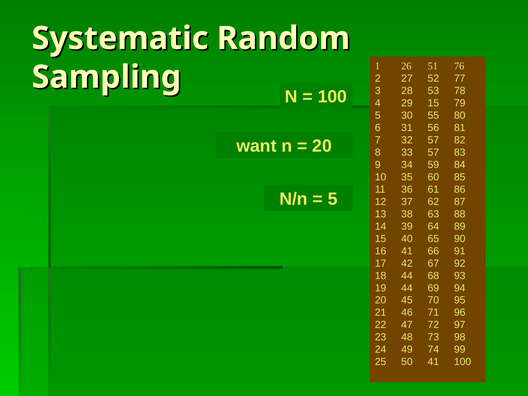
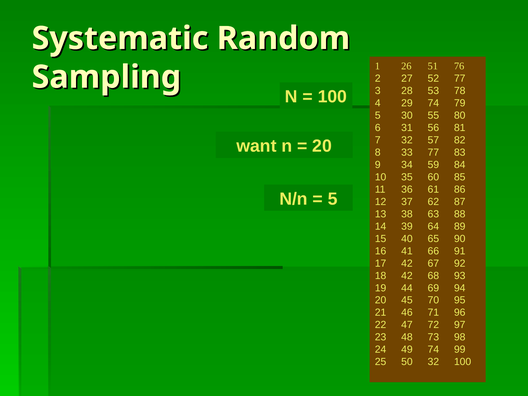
29 15: 15 -> 74
33 57: 57 -> 77
18 44: 44 -> 42
50 41: 41 -> 32
